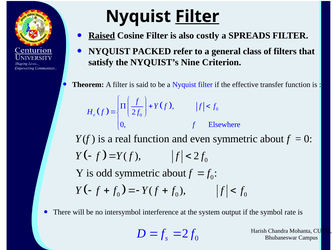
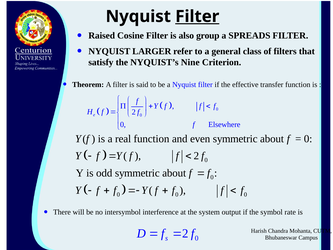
Raised underline: present -> none
costly: costly -> group
PACKED: PACKED -> LARGER
